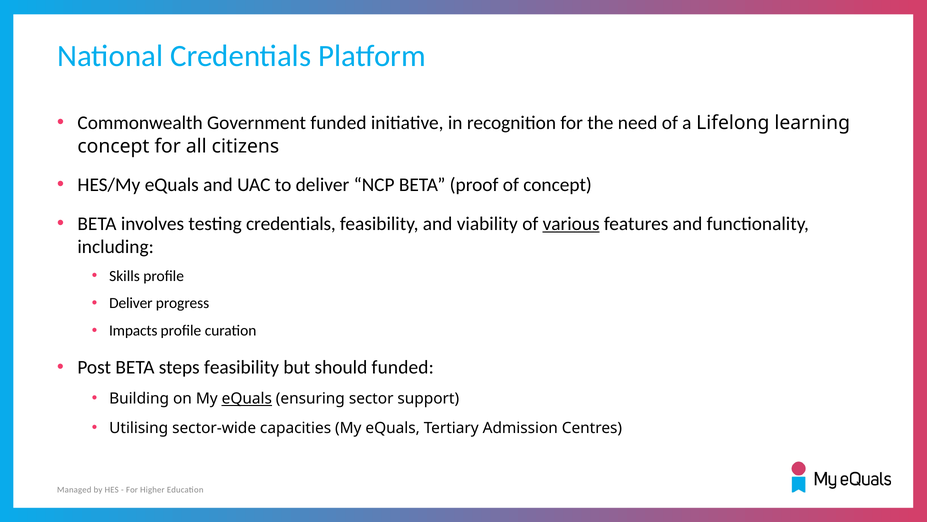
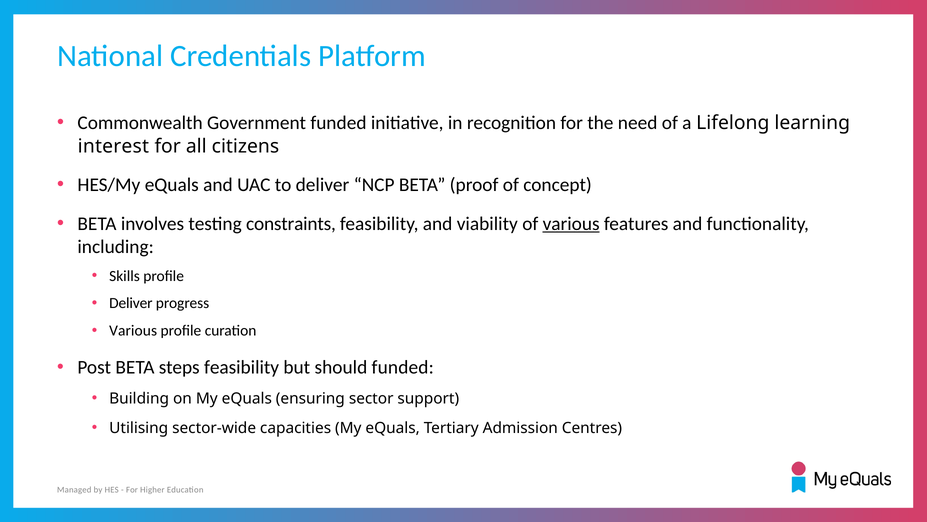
concept at (113, 146): concept -> interest
testing credentials: credentials -> constraints
Impacts at (133, 330): Impacts -> Various
eQuals at (247, 398) underline: present -> none
